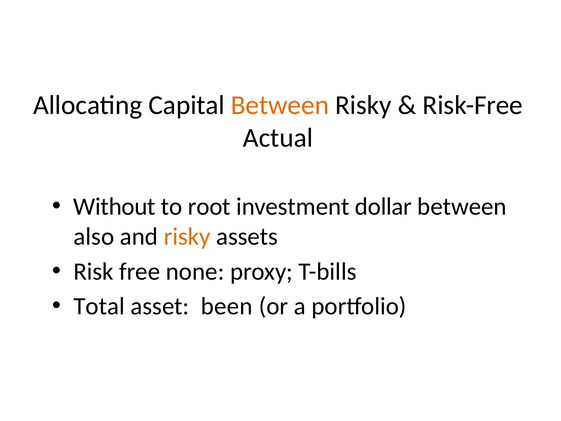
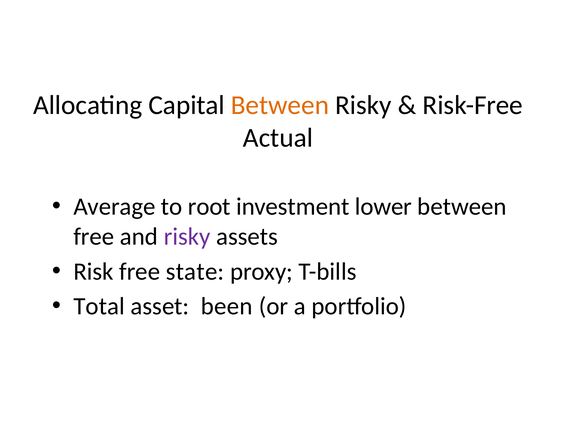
Without: Without -> Average
dollar: dollar -> lower
also at (94, 236): also -> free
risky at (187, 236) colour: orange -> purple
none: none -> state
